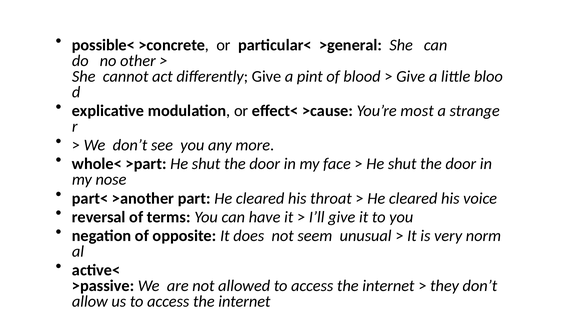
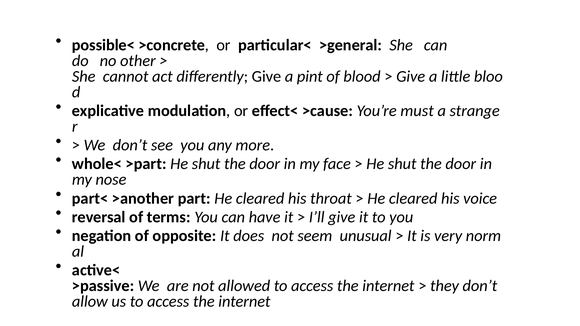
most: most -> must
